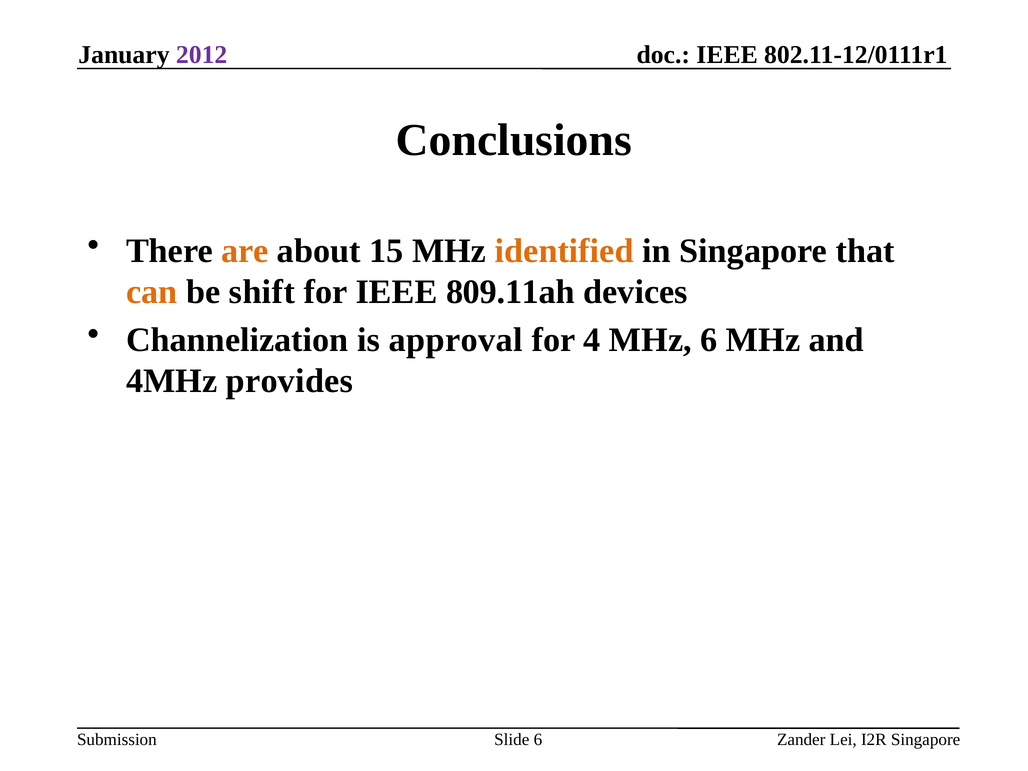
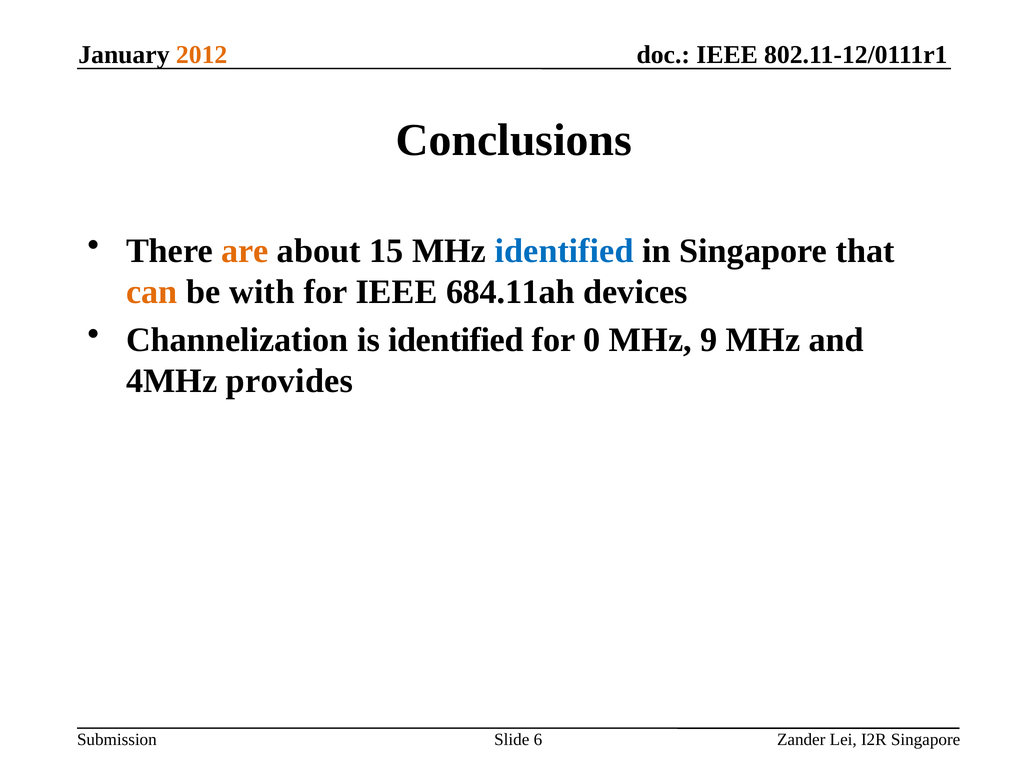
2012 colour: purple -> orange
identified at (564, 251) colour: orange -> blue
shift: shift -> with
809.11ah: 809.11ah -> 684.11ah
is approval: approval -> identified
4: 4 -> 0
MHz 6: 6 -> 9
